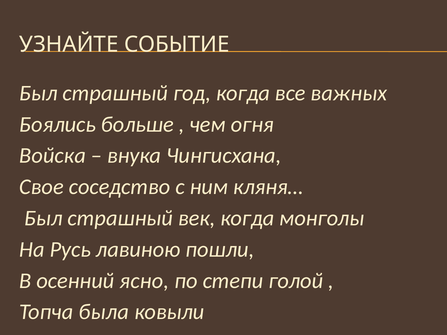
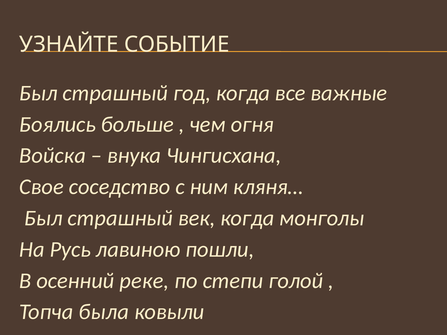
важных: важных -> важные
ясно: ясно -> реке
